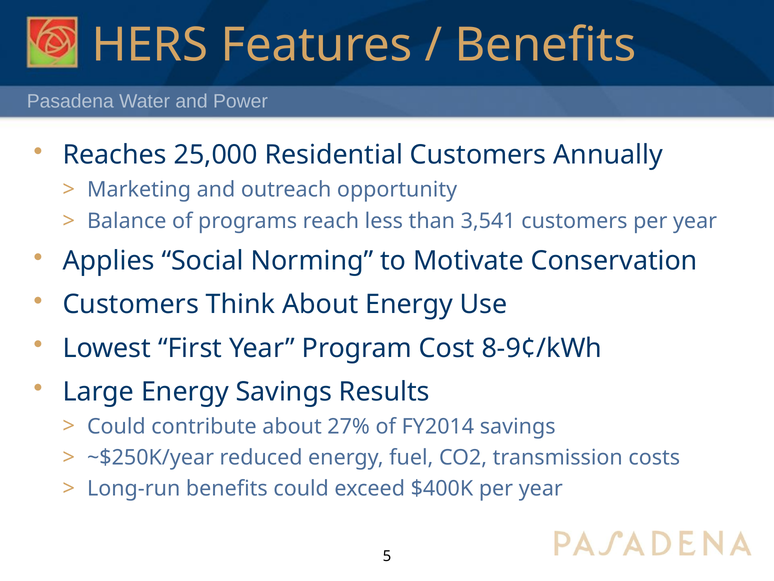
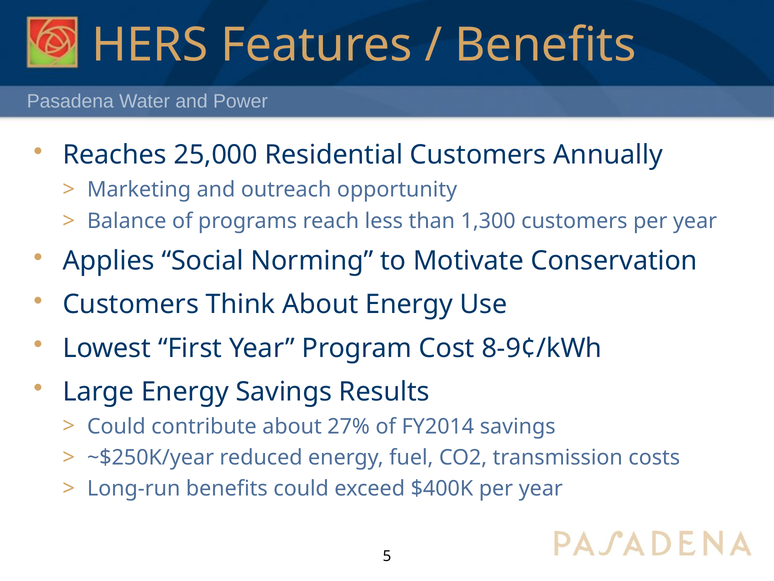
3,541: 3,541 -> 1,300
